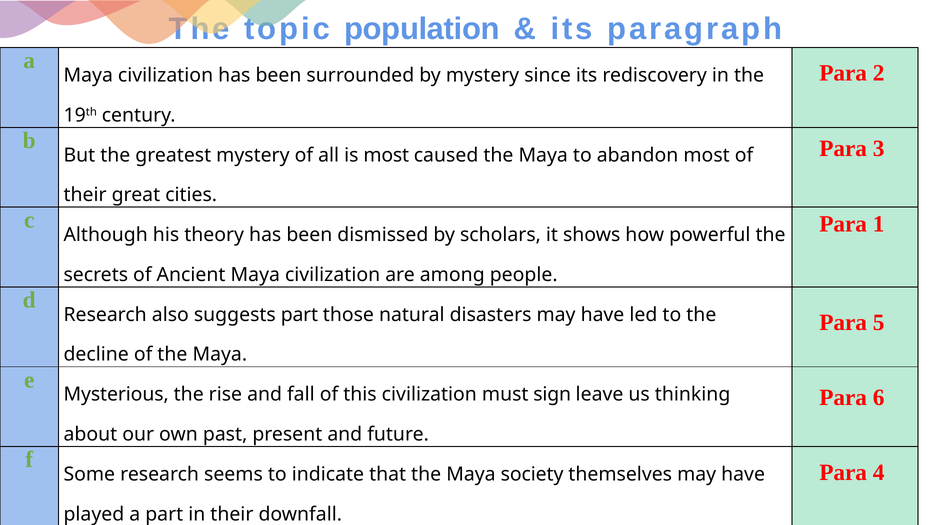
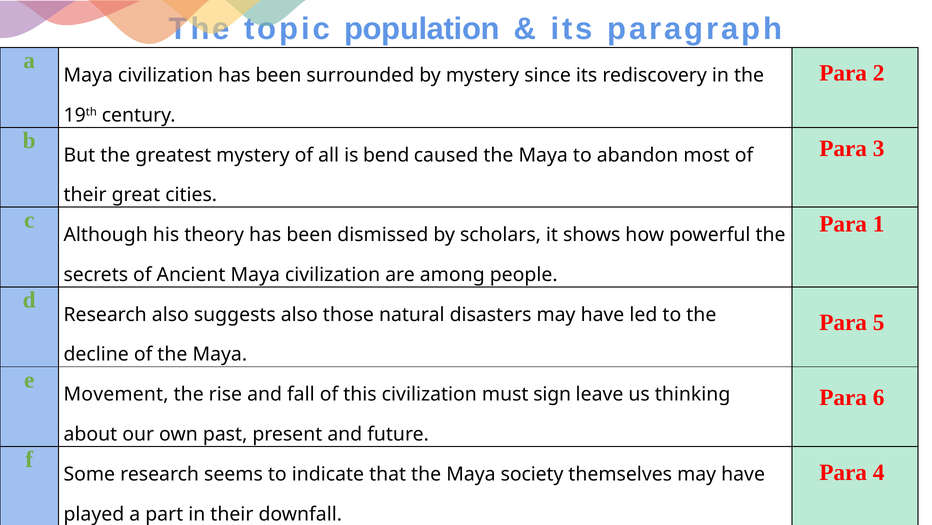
is most: most -> bend
suggests part: part -> also
Mysterious: Mysterious -> Movement
